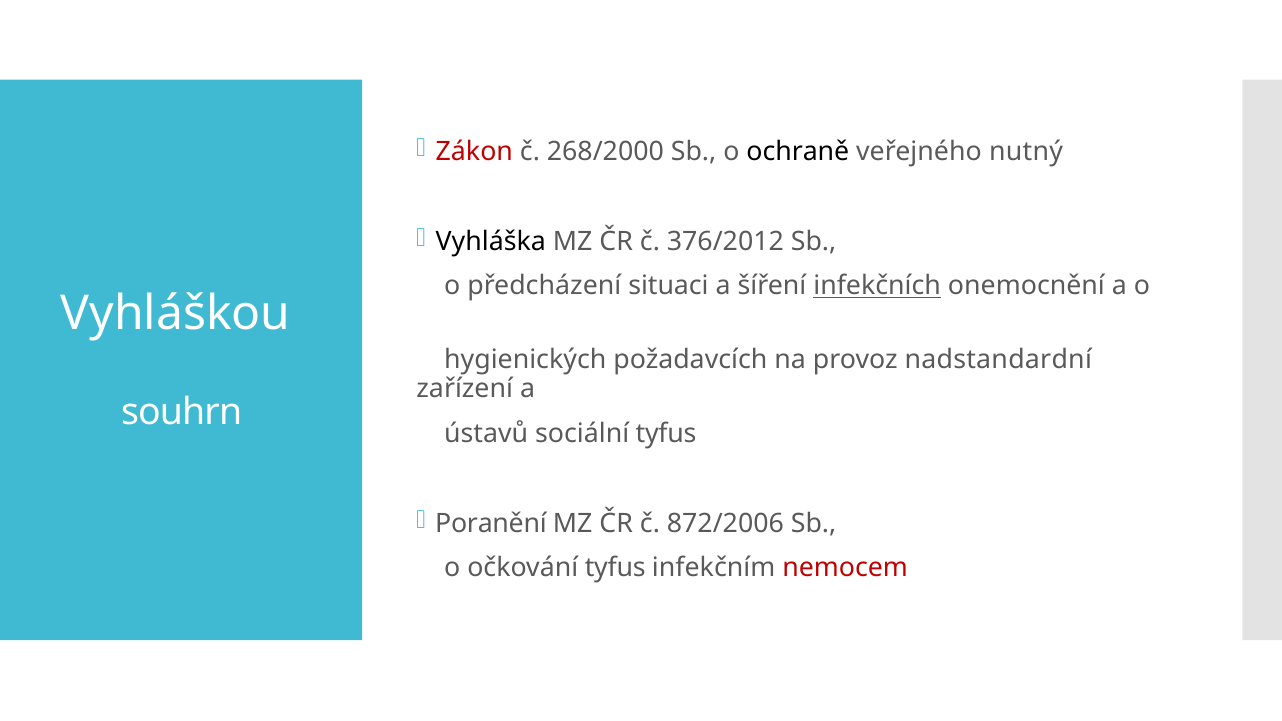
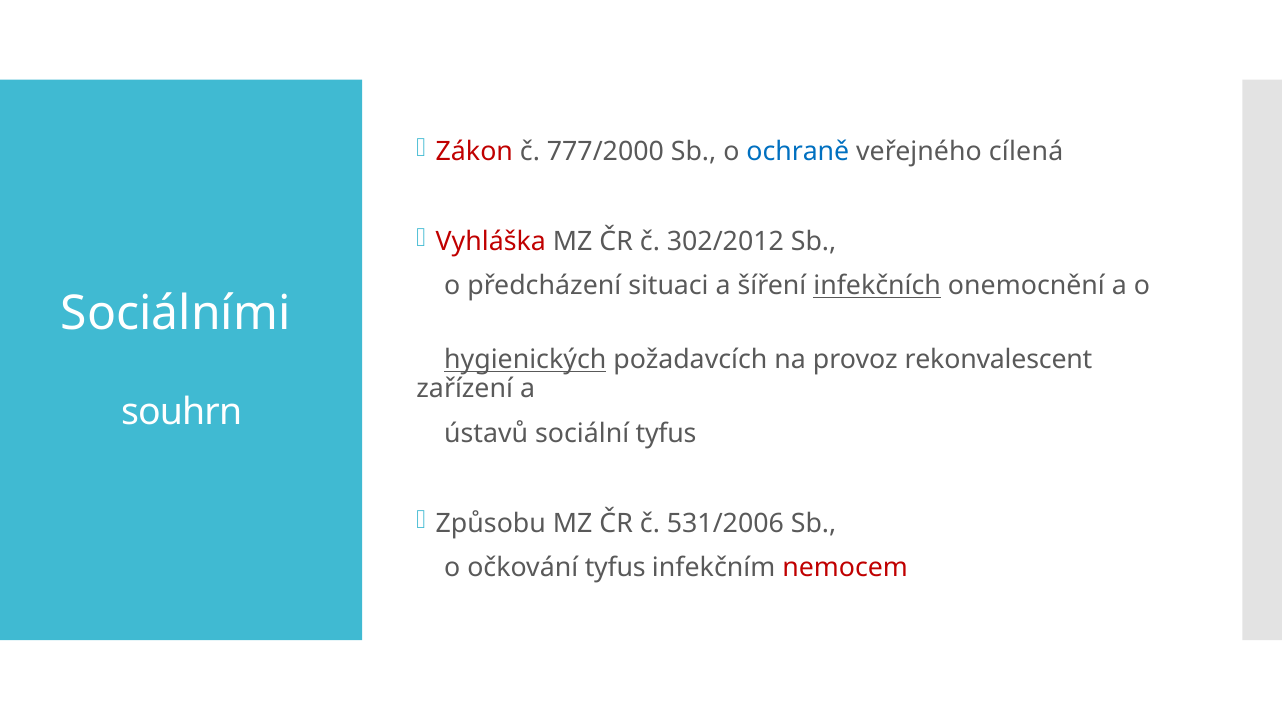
268/2000: 268/2000 -> 777/2000
ochraně colour: black -> blue
nutný: nutný -> cílená
Vyhláška colour: black -> red
376/2012: 376/2012 -> 302/2012
Vyhláškou: Vyhláškou -> Sociálními
hygienických underline: none -> present
nadstandardní: nadstandardní -> rekonvalescent
Poranění: Poranění -> Způsobu
872/2006: 872/2006 -> 531/2006
